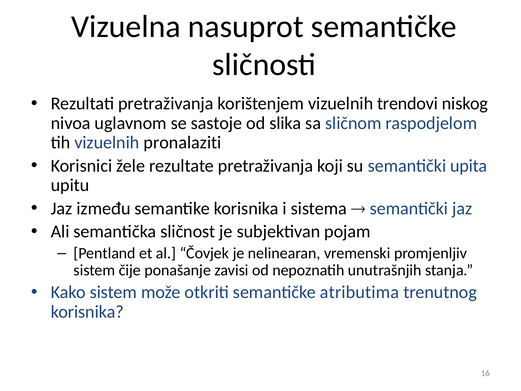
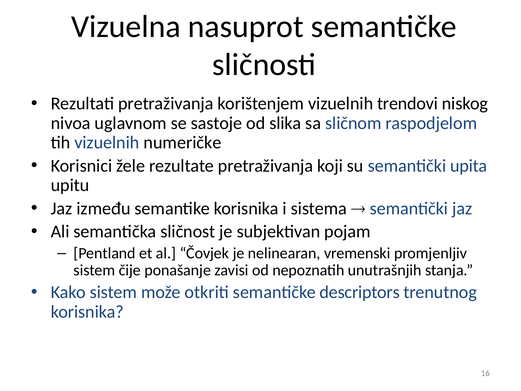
pronalaziti: pronalaziti -> numeričke
atributima: atributima -> descriptors
